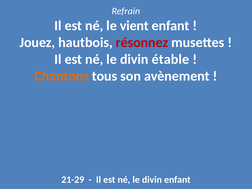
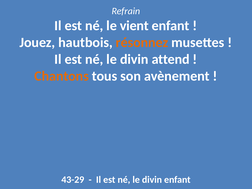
résonnez colour: red -> orange
étable: étable -> attend
21-29: 21-29 -> 43-29
